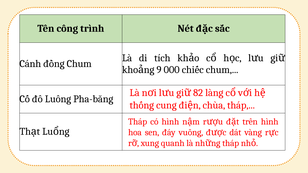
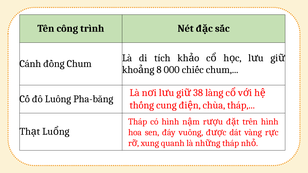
9: 9 -> 8
82: 82 -> 38
